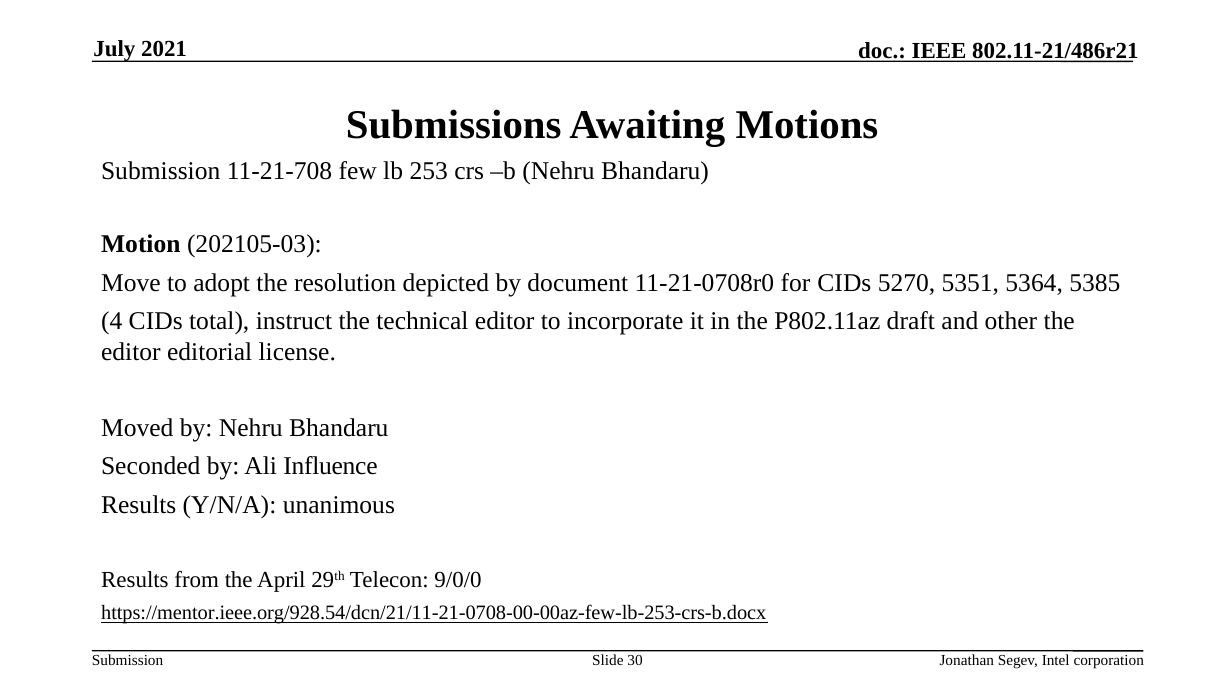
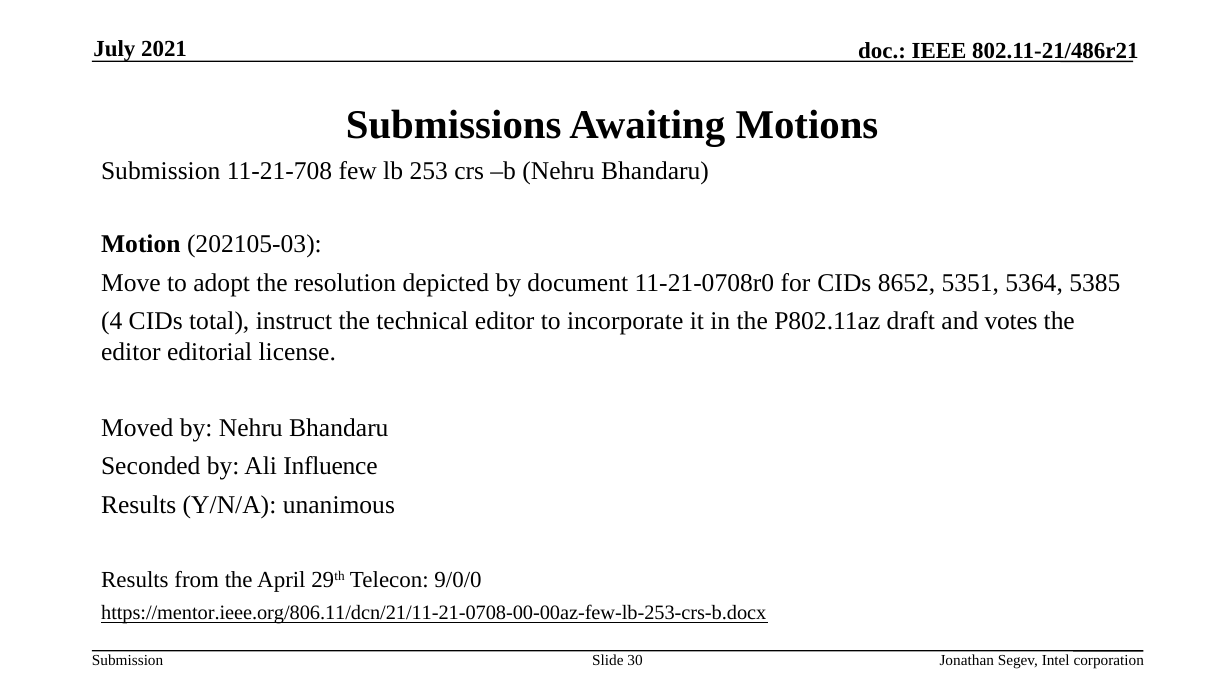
5270: 5270 -> 8652
other: other -> votes
https://mentor.ieee.org/928.54/dcn/21/11-21-0708-00-00az-few-lb-253-crs-b.docx: https://mentor.ieee.org/928.54/dcn/21/11-21-0708-00-00az-few-lb-253-crs-b.docx -> https://mentor.ieee.org/806.11/dcn/21/11-21-0708-00-00az-few-lb-253-crs-b.docx
